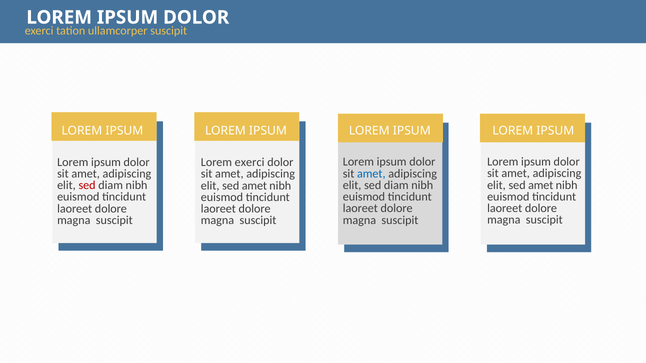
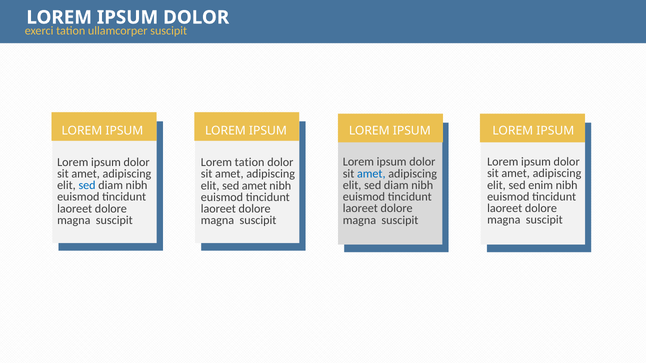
Lorem exerci: exerci -> tation
amet at (541, 185): amet -> enim
sed at (87, 185) colour: red -> blue
